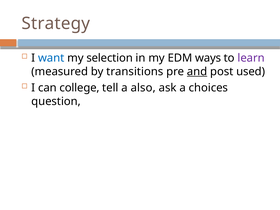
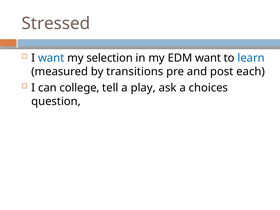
Strategy: Strategy -> Stressed
EDM ways: ways -> want
learn colour: purple -> blue
and underline: present -> none
used: used -> each
also: also -> play
